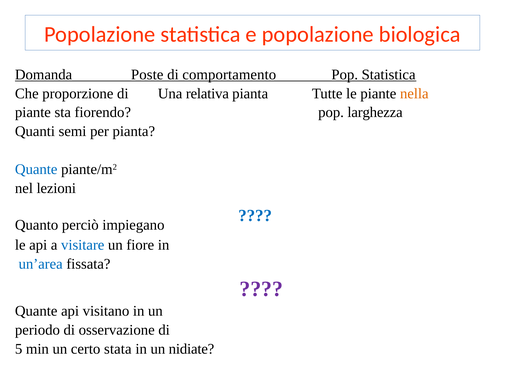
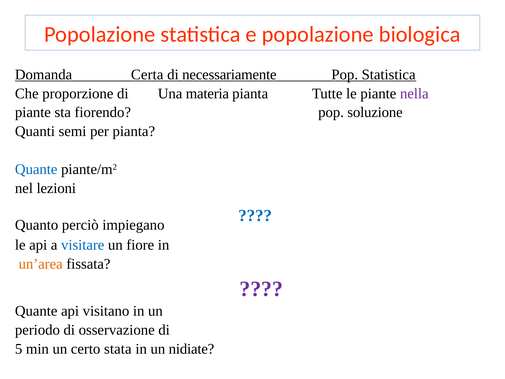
Poste: Poste -> Certa
comportamento: comportamento -> necessariamente
relativa: relativa -> materia
nella colour: orange -> purple
larghezza: larghezza -> soluzione
un’area colour: blue -> orange
